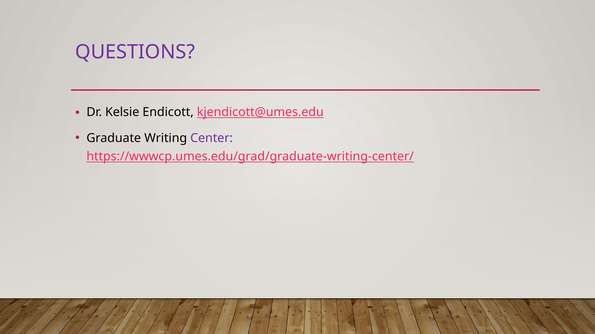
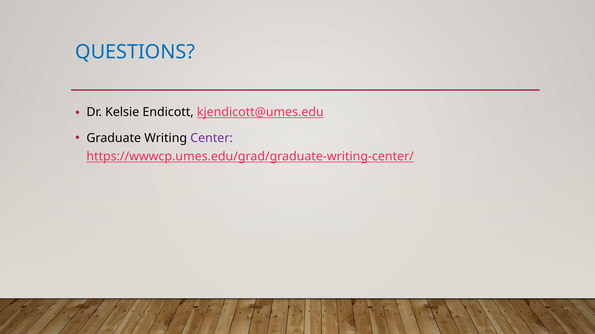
QUESTIONS colour: purple -> blue
